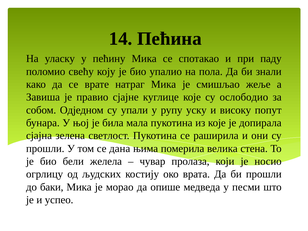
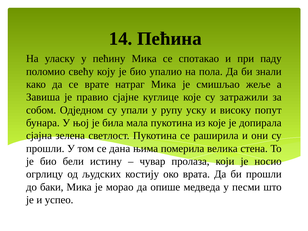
ослободио: ослободио -> затражили
желела: желела -> истину
